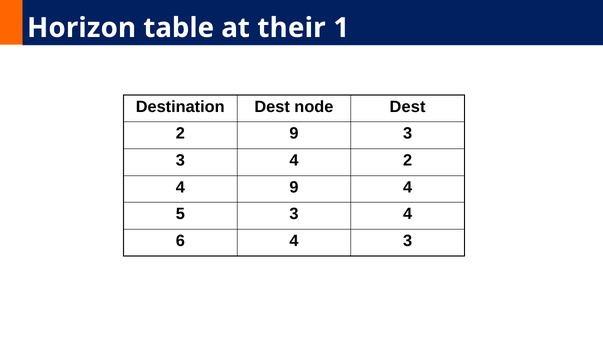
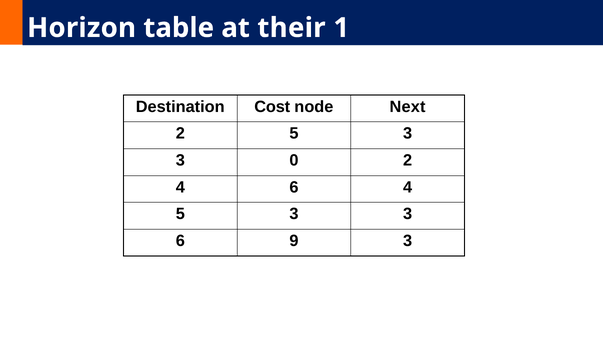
Destination Dest: Dest -> Cost
node Dest: Dest -> Next
2 9: 9 -> 5
4 at (294, 160): 4 -> 0
4 9: 9 -> 6
4 at (408, 214): 4 -> 3
6 4: 4 -> 9
